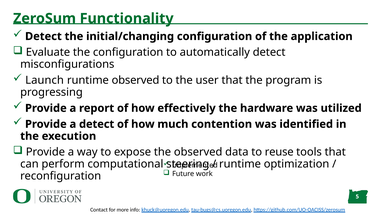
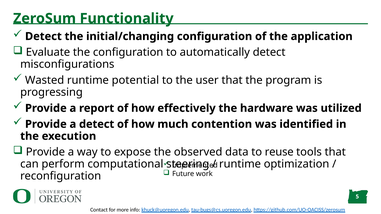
Launch: Launch -> Wasted
runtime observed: observed -> potential
